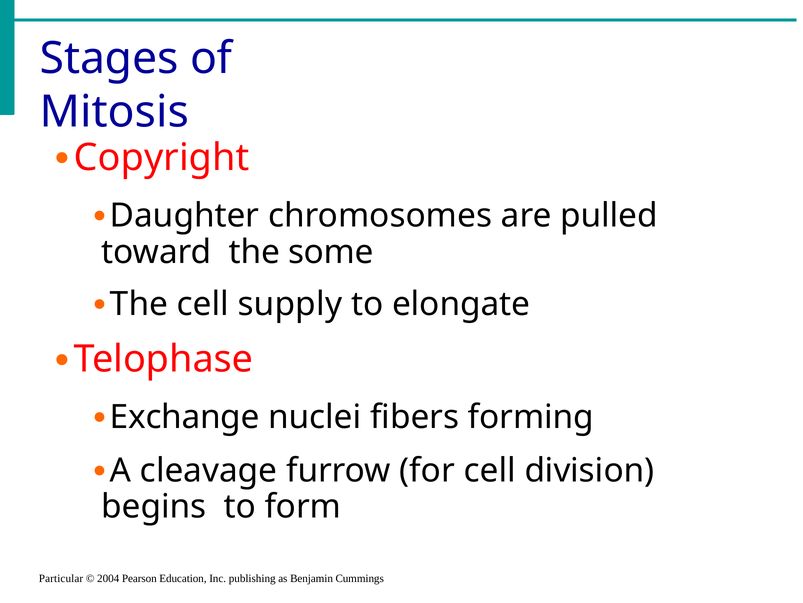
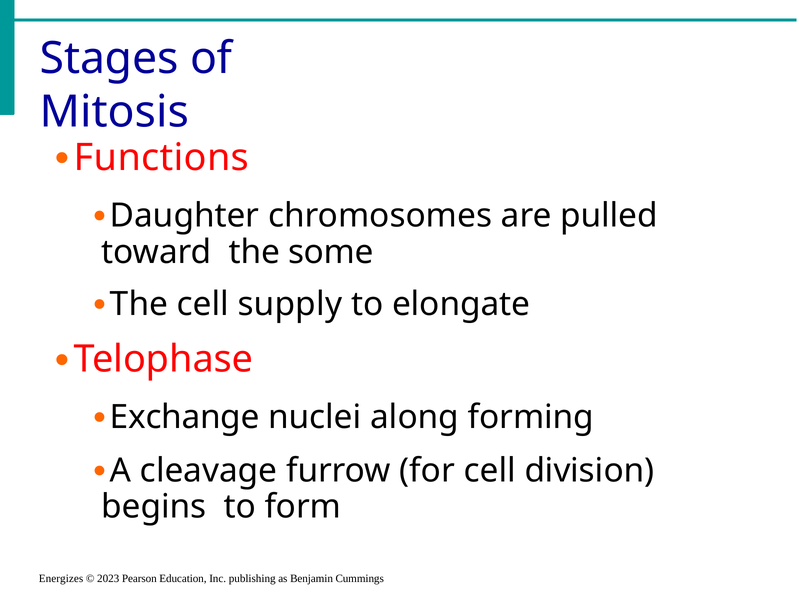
Copyright: Copyright -> Functions
fibers: fibers -> along
Particular: Particular -> Energizes
2004: 2004 -> 2023
